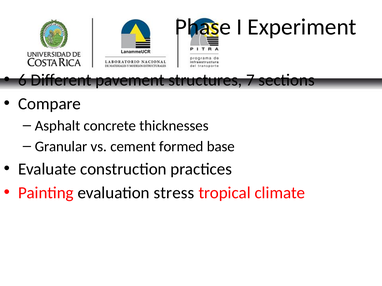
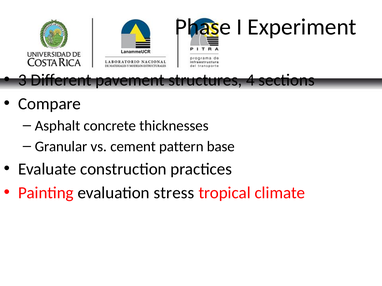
6: 6 -> 3
7: 7 -> 4
formed: formed -> pattern
